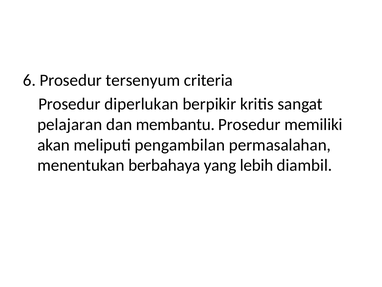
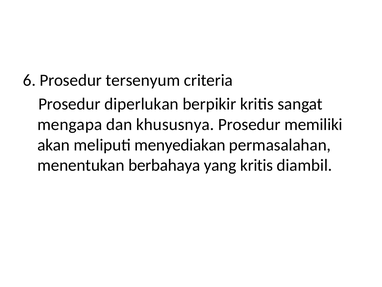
pelajaran: pelajaran -> mengapa
membantu: membantu -> khususnya
pengambilan: pengambilan -> menyediakan
yang lebih: lebih -> kritis
